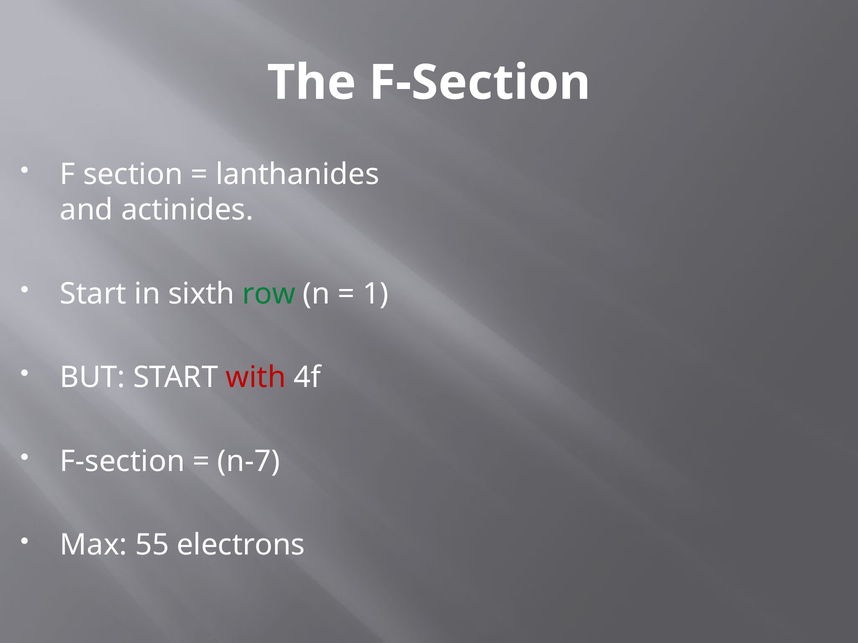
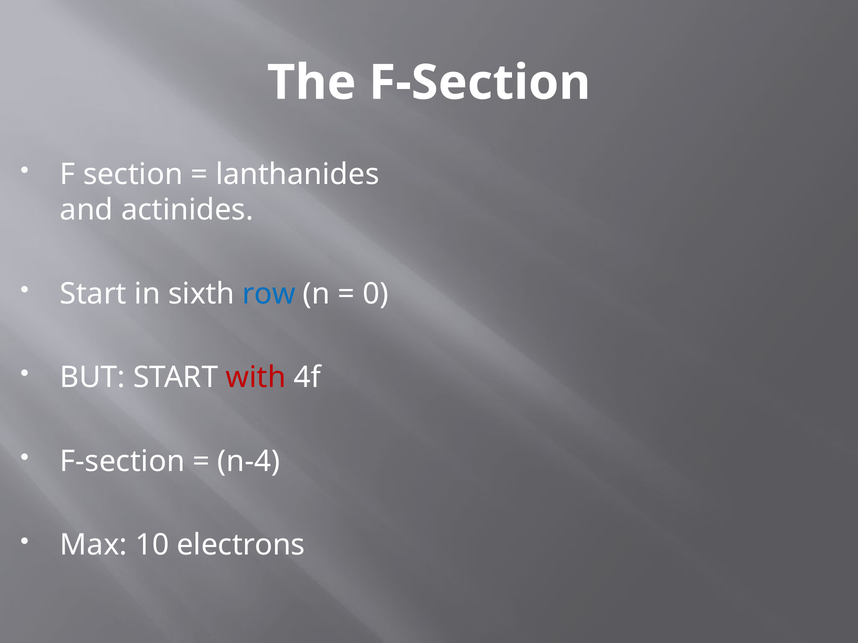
row colour: green -> blue
1: 1 -> 0
n-7: n-7 -> n-4
55: 55 -> 10
